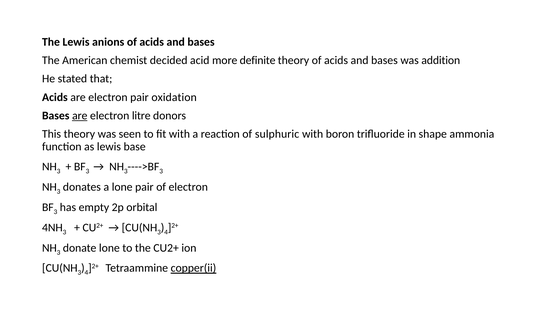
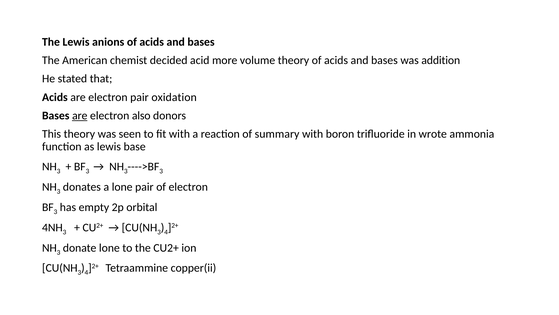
definite: definite -> volume
litre: litre -> also
sulphuric: sulphuric -> summary
shape: shape -> wrote
copper(ii underline: present -> none
